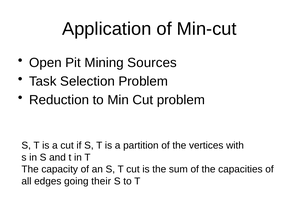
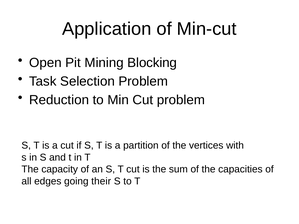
Sources: Sources -> Blocking
